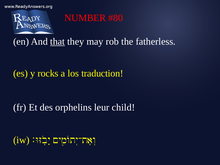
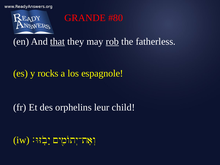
NUMBER: NUMBER -> GRANDE
rob underline: none -> present
traduction: traduction -> espagnole
